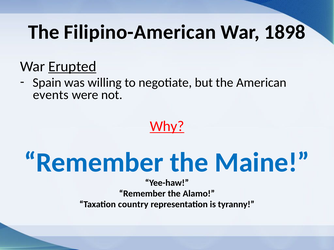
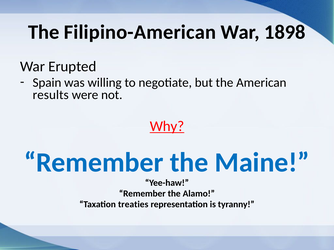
Erupted underline: present -> none
events: events -> results
country: country -> treaties
